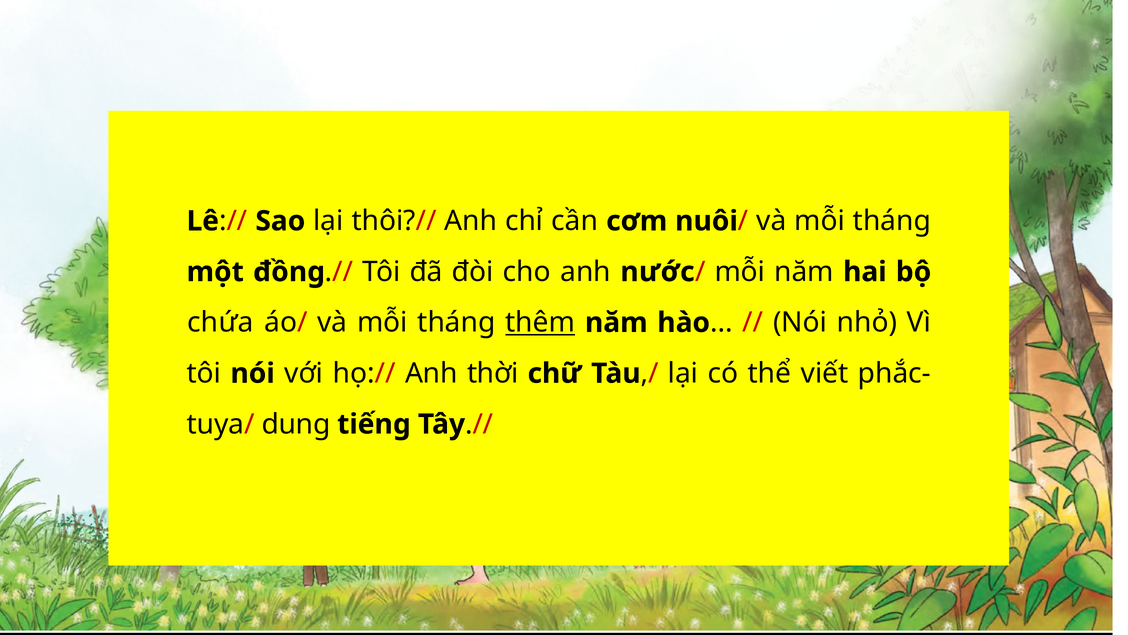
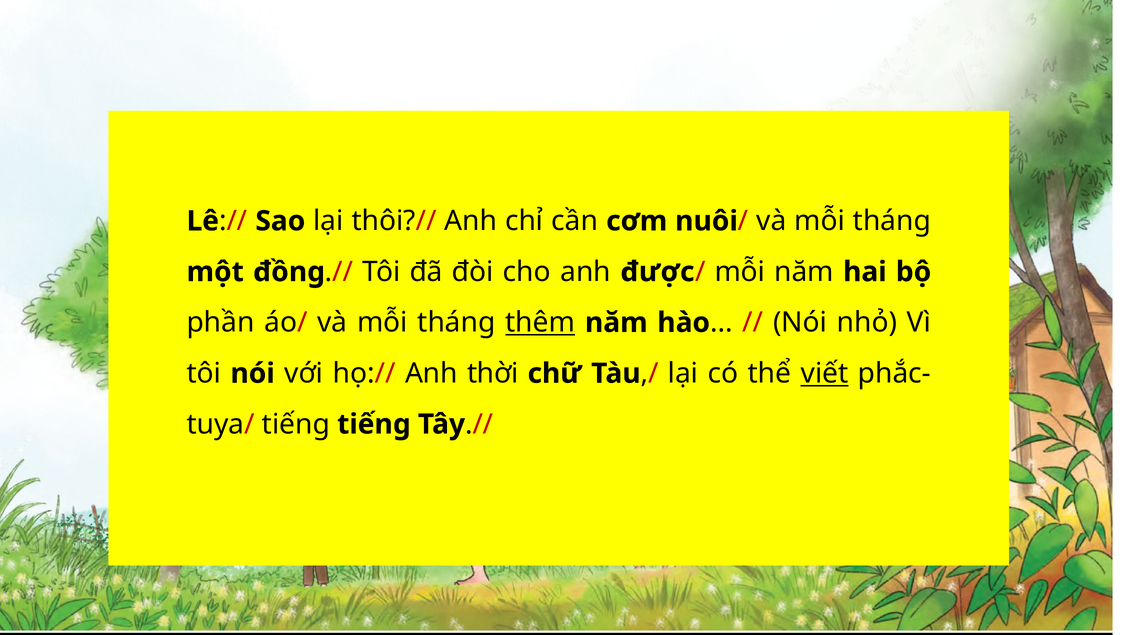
nước: nước -> được
chứa: chứa -> phần
viết underline: none -> present
dung at (296, 424): dung -> tiếng
